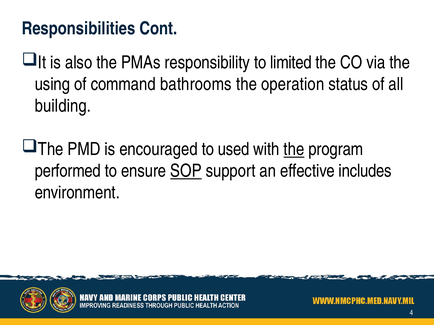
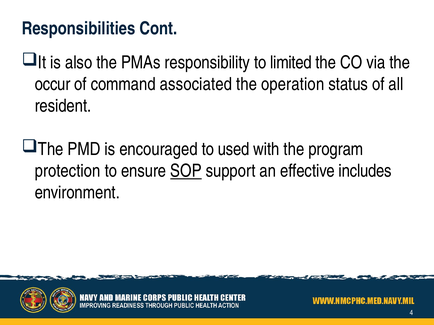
using: using -> occur
bathrooms: bathrooms -> associated
building: building -> resident
the at (294, 150) underline: present -> none
performed: performed -> protection
